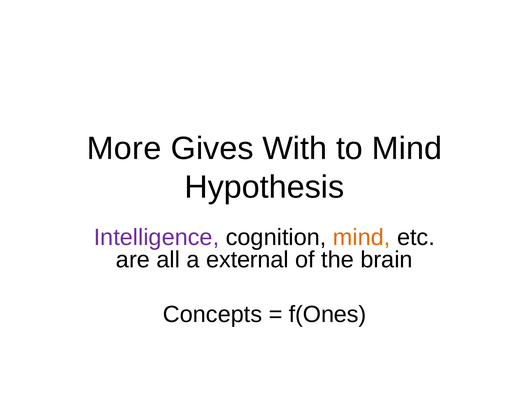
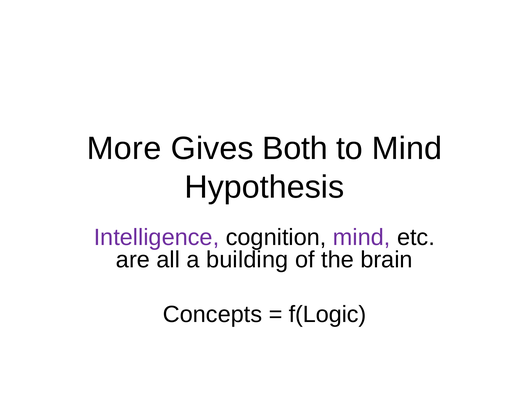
With: With -> Both
mind at (362, 238) colour: orange -> purple
external: external -> building
f(Ones: f(Ones -> f(Logic
